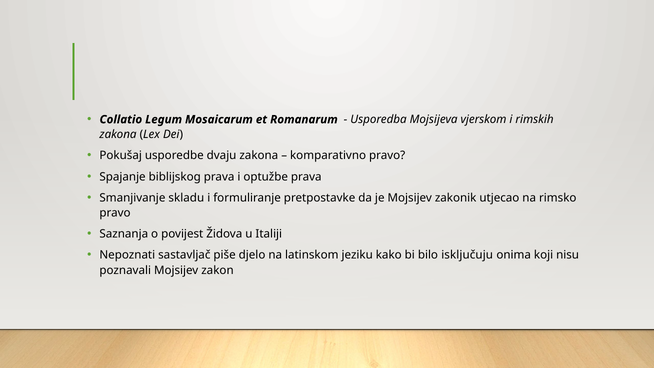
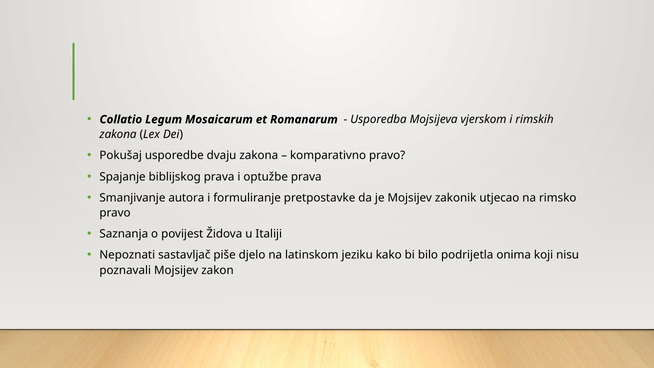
skladu: skladu -> autora
isključuju: isključuju -> podrijetla
